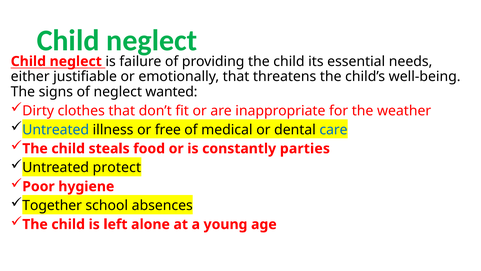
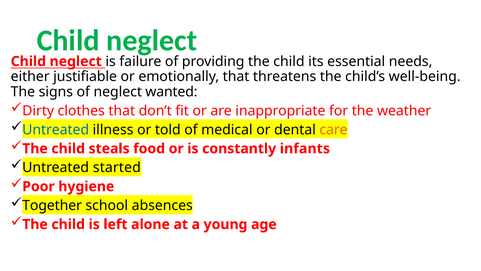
free: free -> told
care colour: blue -> orange
parties: parties -> infants
protect: protect -> started
